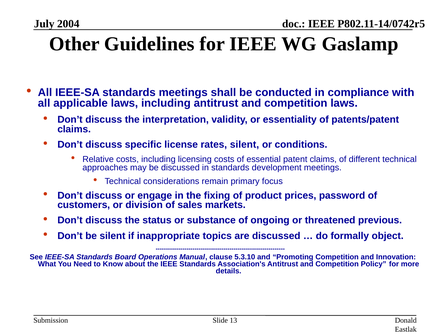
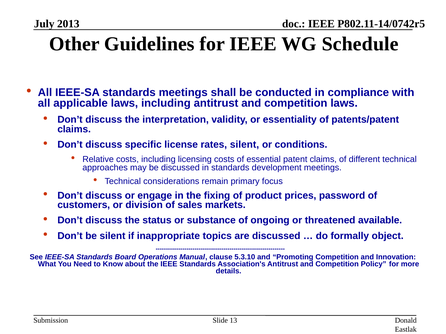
2004: 2004 -> 2013
Gaslamp: Gaslamp -> Schedule
previous: previous -> available
